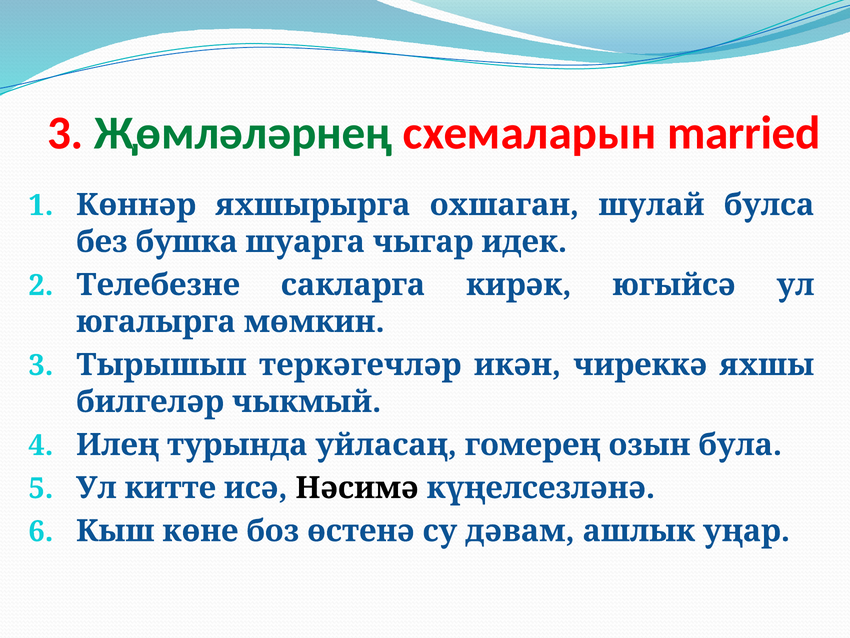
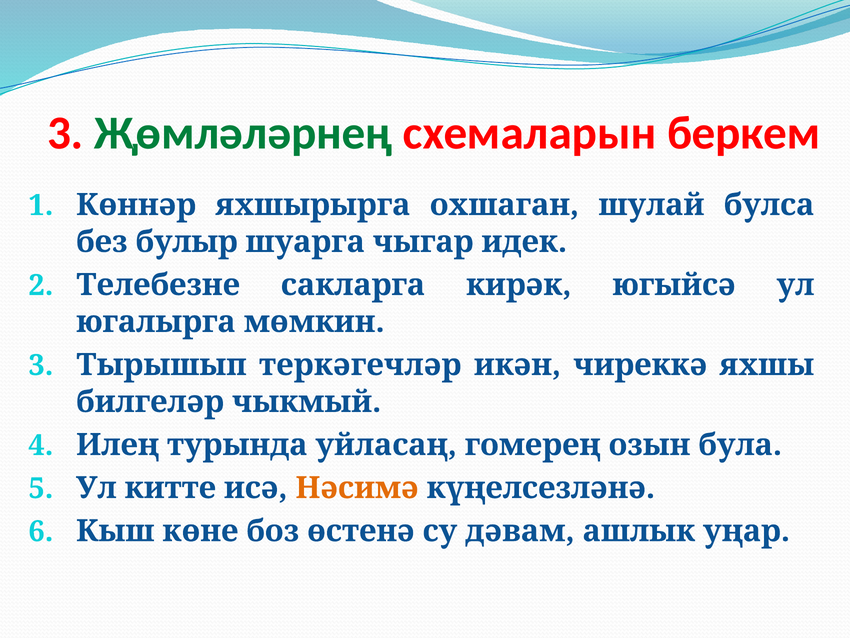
married: married -> беркем
бушка: бушка -> булыр
Нәсимә colour: black -> orange
